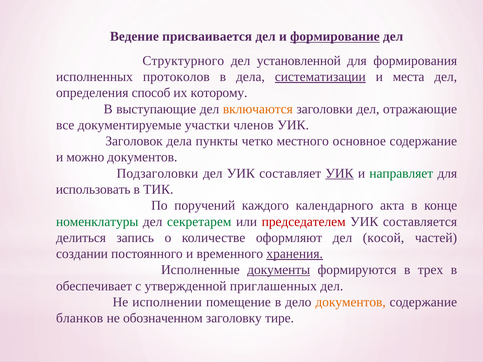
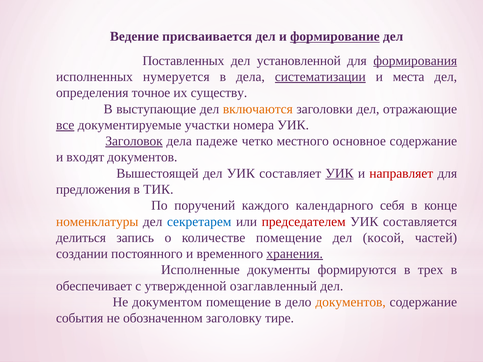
Структурного: Структурного -> Поставленных
формирования underline: none -> present
протоколов: протоколов -> нумеруется
способ: способ -> точное
которому: которому -> существу
все underline: none -> present
членов: членов -> номера
Заголовок underline: none -> present
пункты: пункты -> падеже
можно: можно -> входят
Подзаголовки: Подзаголовки -> Вышестоящей
направляет colour: green -> red
использовать: использовать -> предложения
акта: акта -> себя
номенклатуры colour: green -> orange
секретарем colour: green -> blue
количестве оформляют: оформляют -> помещение
документы underline: present -> none
приглашенных: приглашенных -> озаглавленный
исполнении: исполнении -> документом
бланков: бланков -> события
